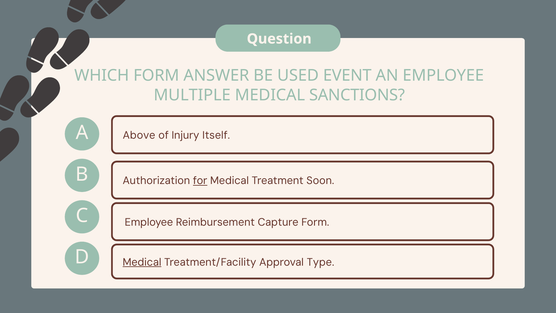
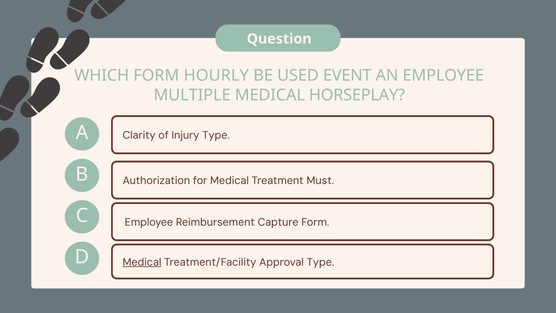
ANSWER: ANSWER -> HOURLY
SANCTIONS: SANCTIONS -> HORSEPLAY
Above: Above -> Clarity
Injury Itself: Itself -> Type
for underline: present -> none
Soon: Soon -> Must
